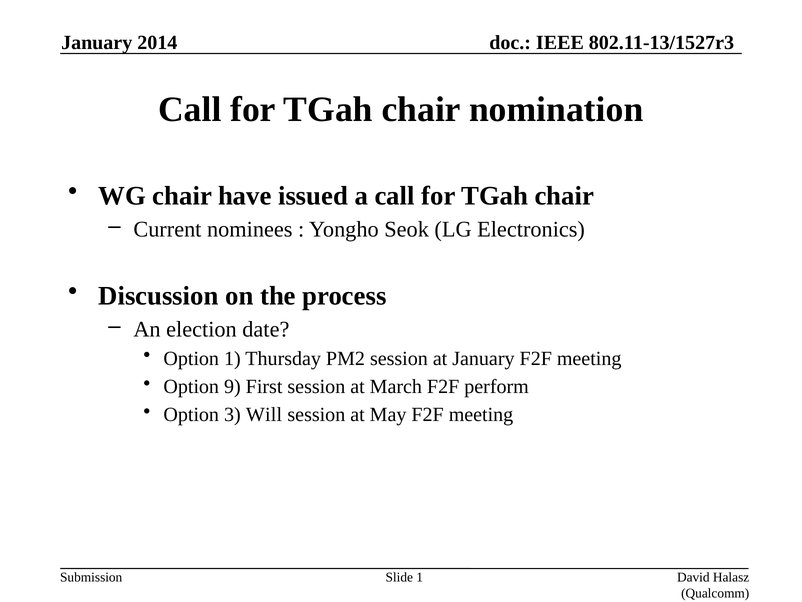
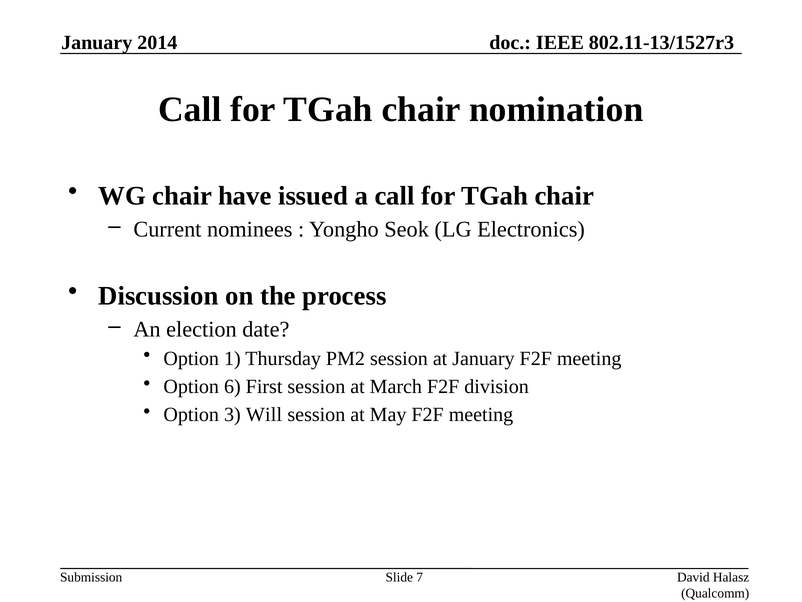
9: 9 -> 6
perform: perform -> division
Slide 1: 1 -> 7
